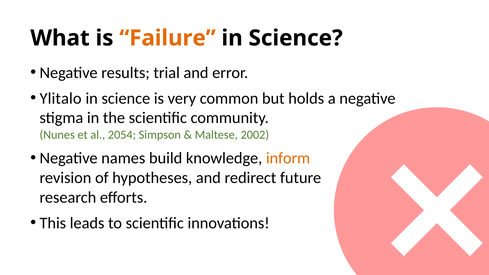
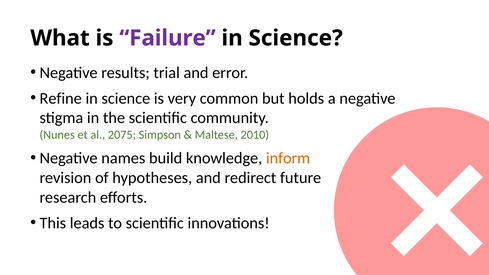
Failure colour: orange -> purple
Ylitalo: Ylitalo -> Refine
2054: 2054 -> 2075
2002: 2002 -> 2010
